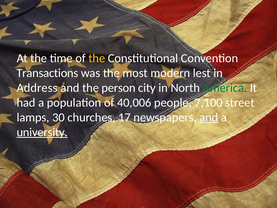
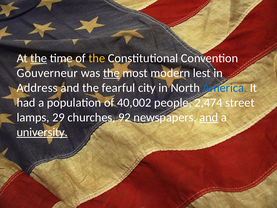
the at (39, 58) underline: none -> present
Transactions: Transactions -> Gouverneur
the at (111, 73) underline: none -> present
person: person -> fearful
America colour: green -> blue
40,006: 40,006 -> 40,002
7,100: 7,100 -> 2,474
30: 30 -> 29
17: 17 -> 92
